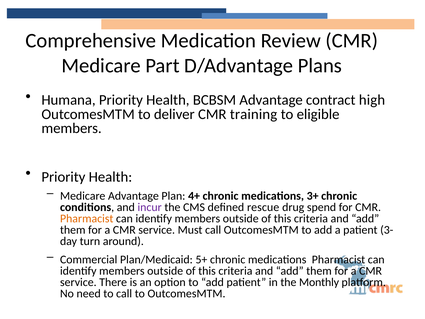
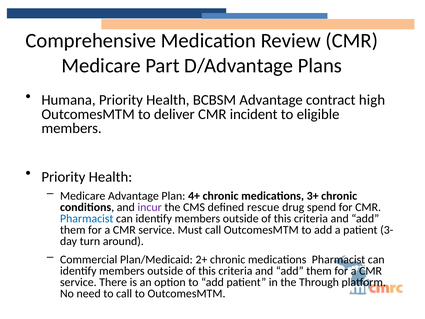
training: training -> incident
Pharmacist at (87, 219) colour: orange -> blue
5+: 5+ -> 2+
Monthly: Monthly -> Through
